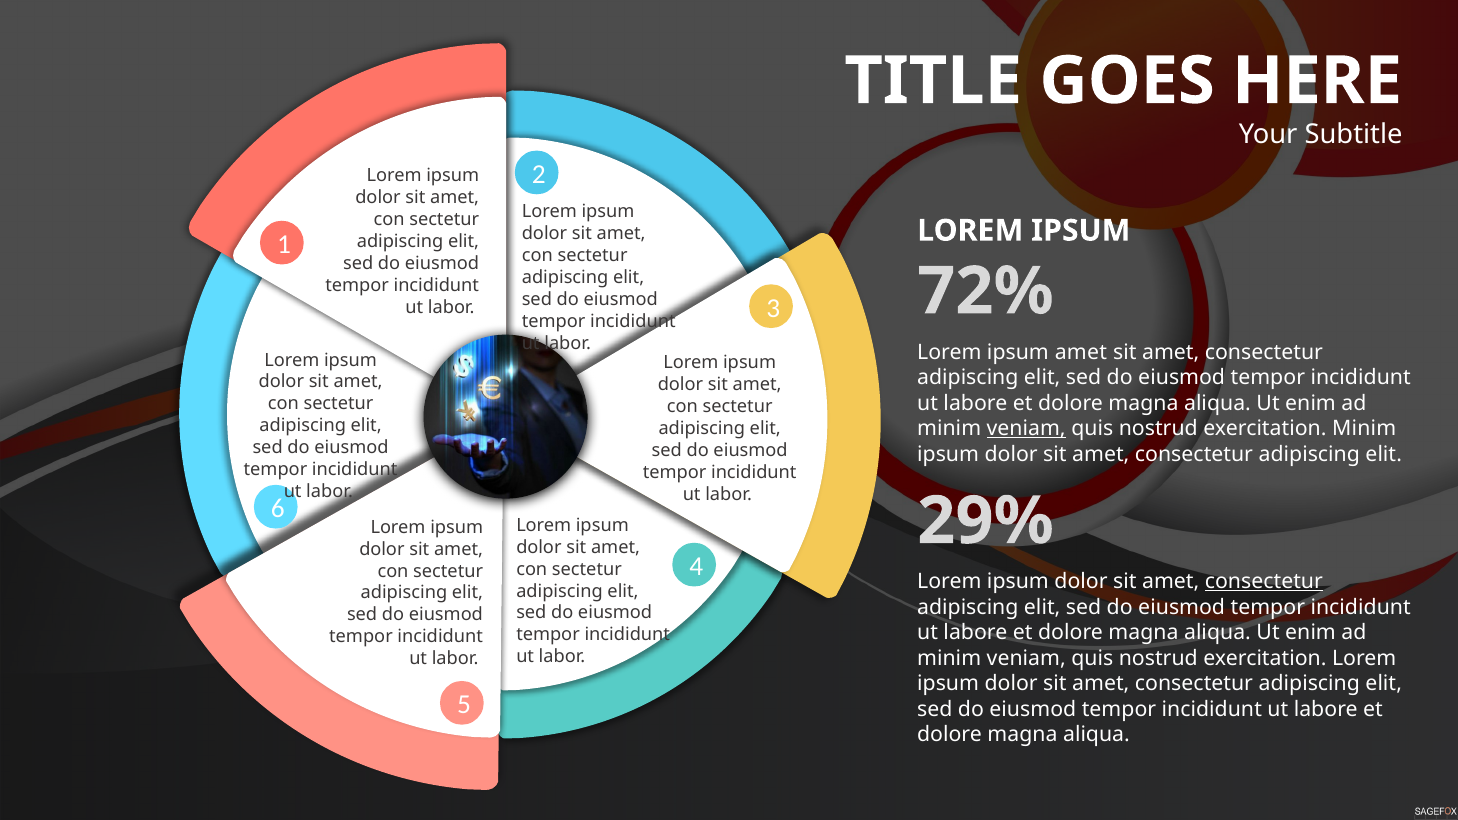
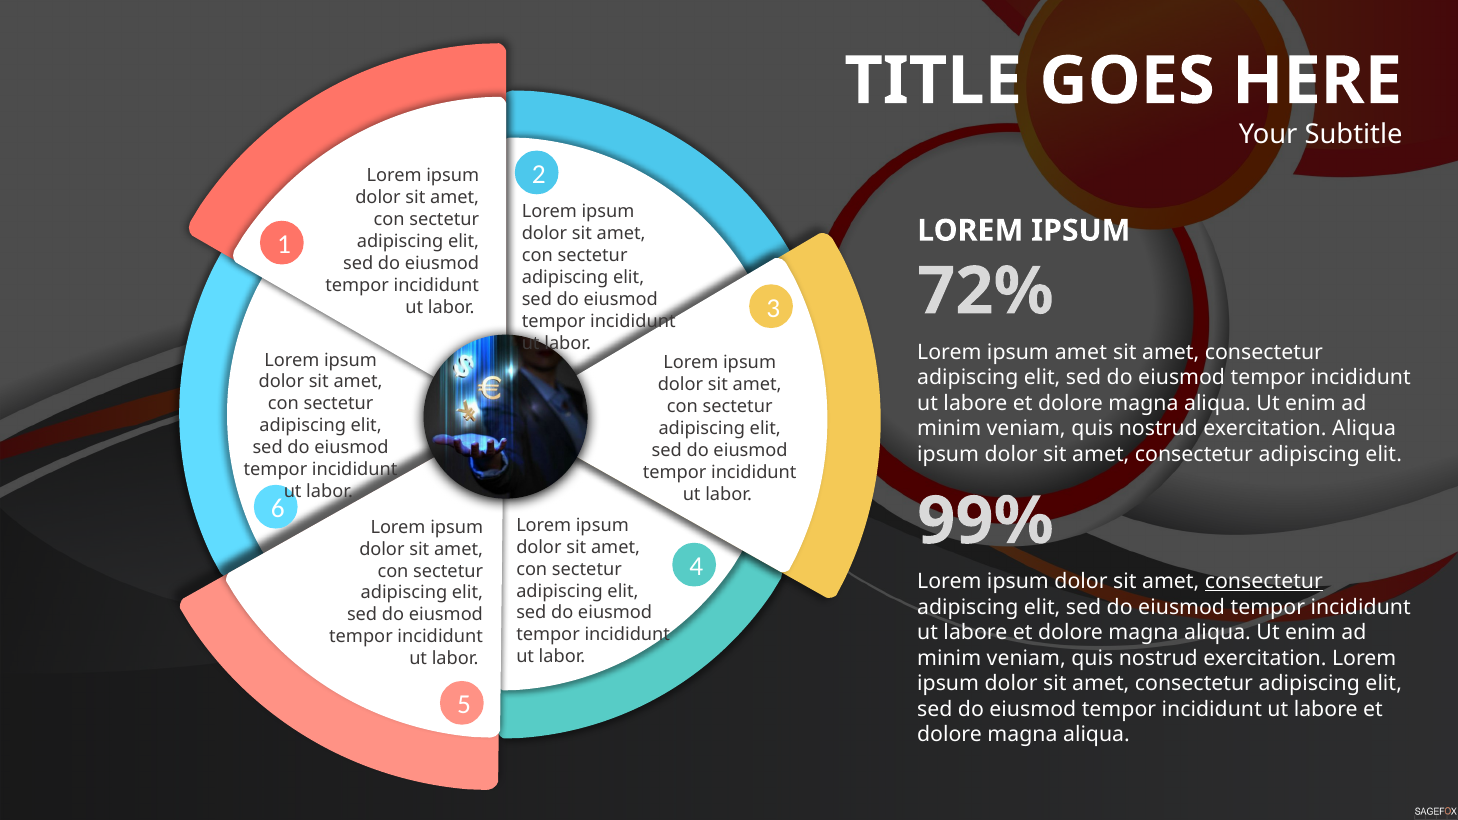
veniam at (1026, 429) underline: present -> none
exercitation Minim: Minim -> Aliqua
29%: 29% -> 99%
